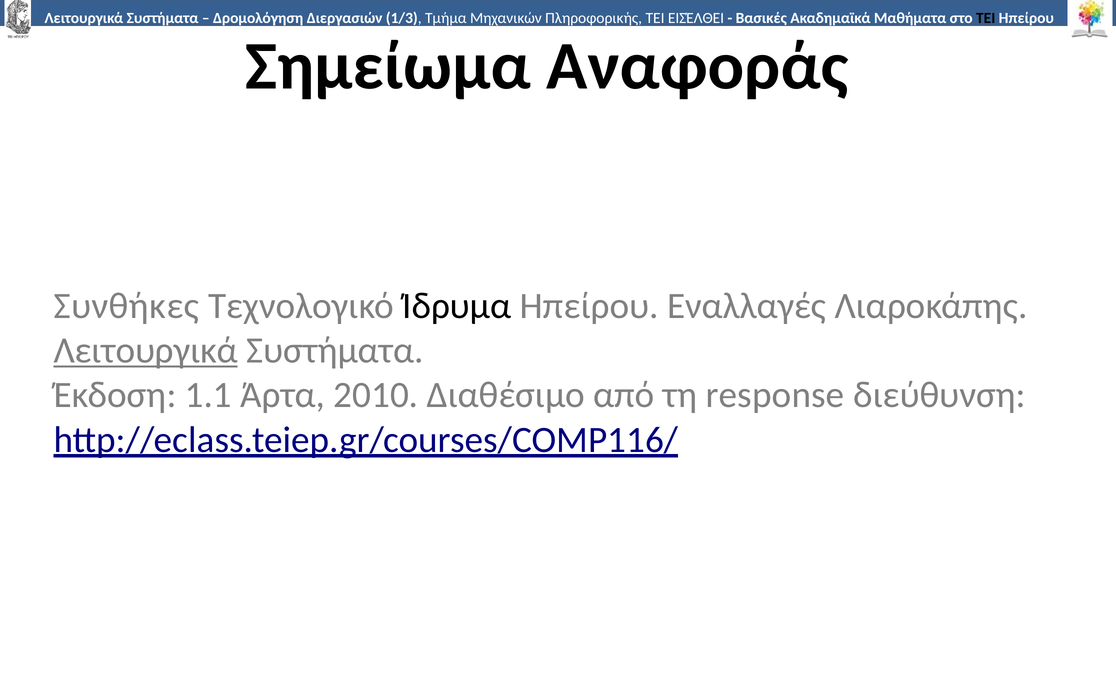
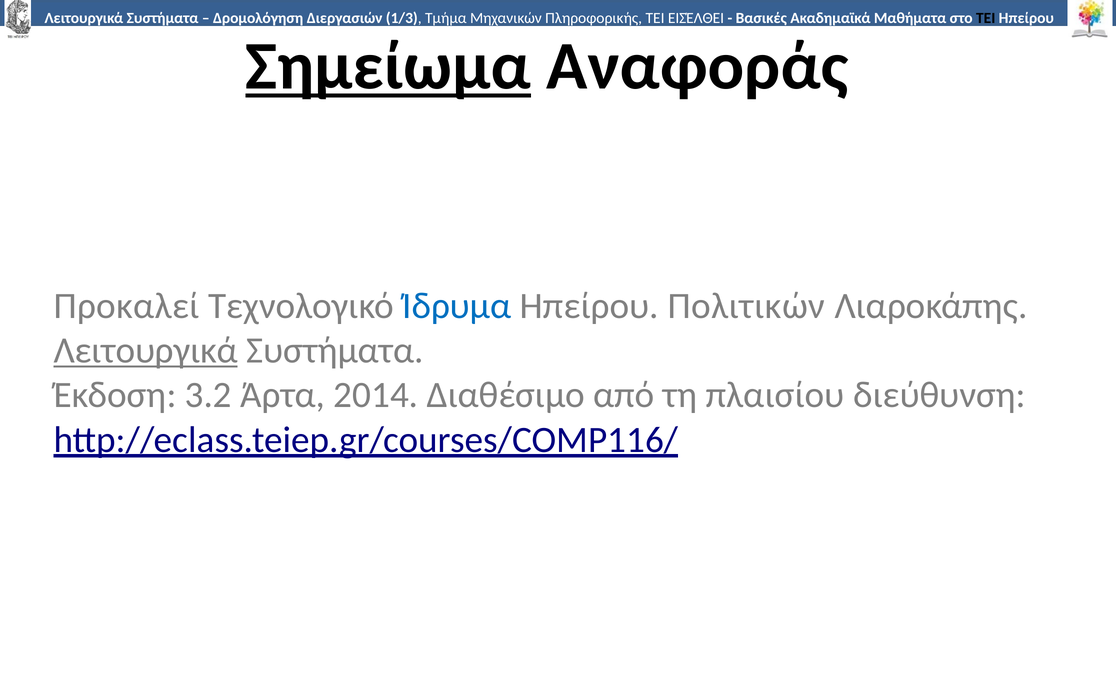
Σημείωμα underline: none -> present
Συνθήκες: Συνθήκες -> Προκαλεί
Ίδρυμα colour: black -> blue
Εναλλαγές: Εναλλαγές -> Πολιτικών
1.1: 1.1 -> 3.2
2010: 2010 -> 2014
response: response -> πλαισίου
